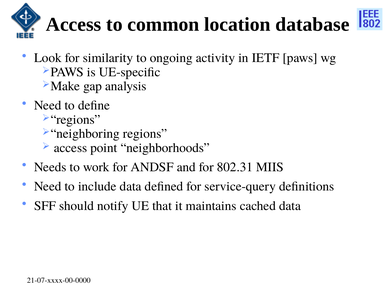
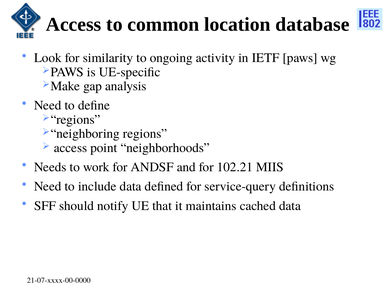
802.31: 802.31 -> 102.21
